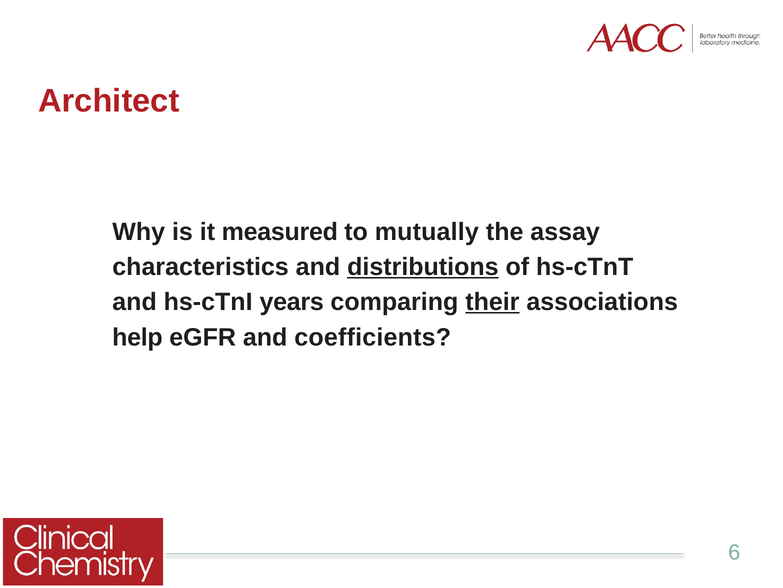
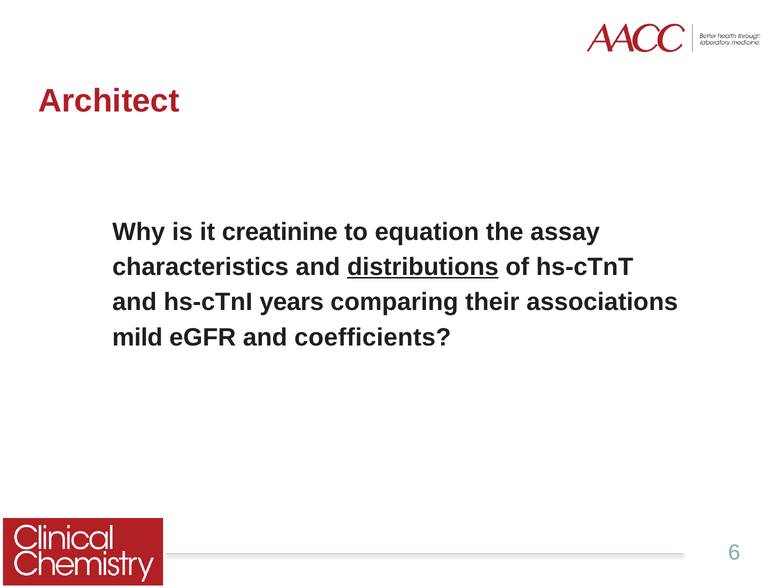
measured: measured -> creatinine
mutually: mutually -> equation
their underline: present -> none
help: help -> mild
